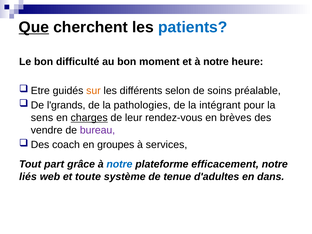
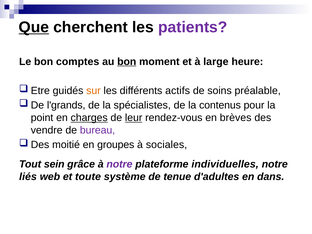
patients colour: blue -> purple
difficulté: difficulté -> comptes
bon at (127, 62) underline: none -> present
et à notre: notre -> large
selon: selon -> actifs
pathologies: pathologies -> spécialistes
intégrant: intégrant -> contenus
sens: sens -> point
leur underline: none -> present
coach: coach -> moitié
services: services -> sociales
part: part -> sein
notre at (119, 164) colour: blue -> purple
efficacement: efficacement -> individuelles
